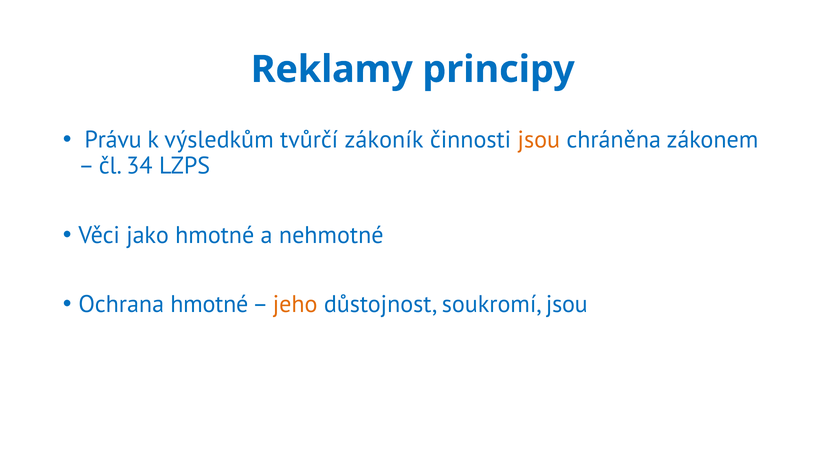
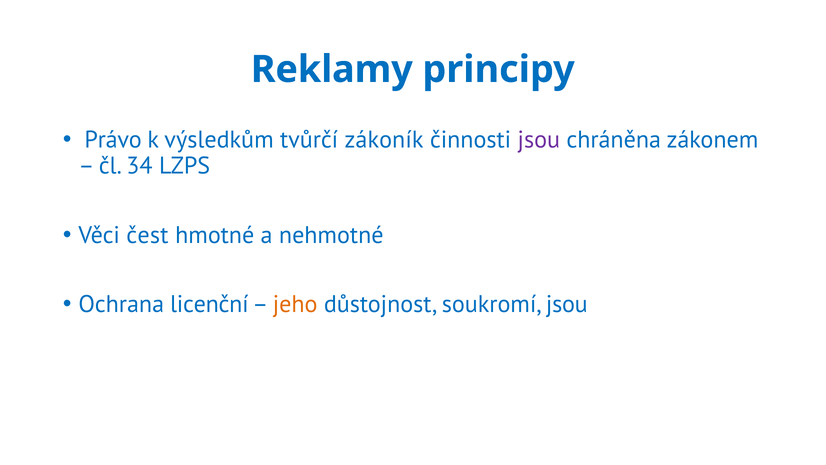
Právu: Právu -> Právo
jsou at (539, 140) colour: orange -> purple
jako: jako -> čest
Ochrana hmotné: hmotné -> licenční
